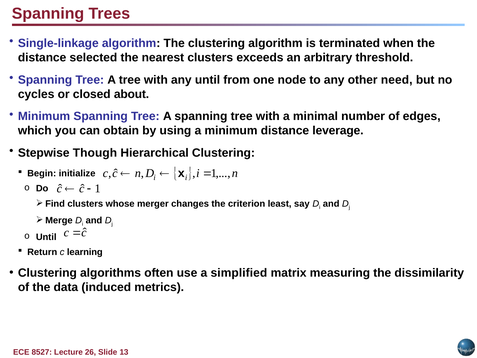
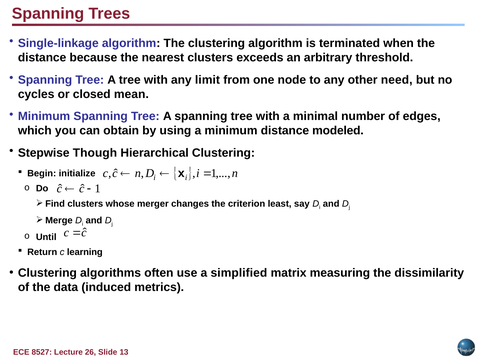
selected: selected -> because
any until: until -> limit
about: about -> mean
leverage: leverage -> modeled
